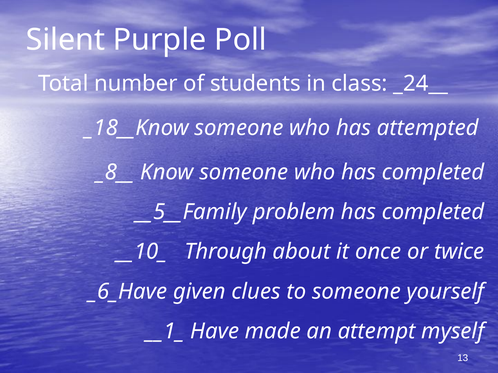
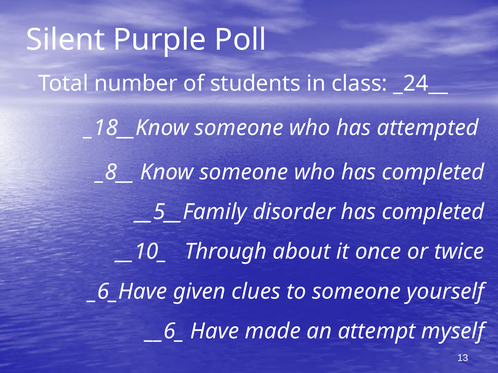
problem: problem -> disorder
__1_: __1_ -> __6_
